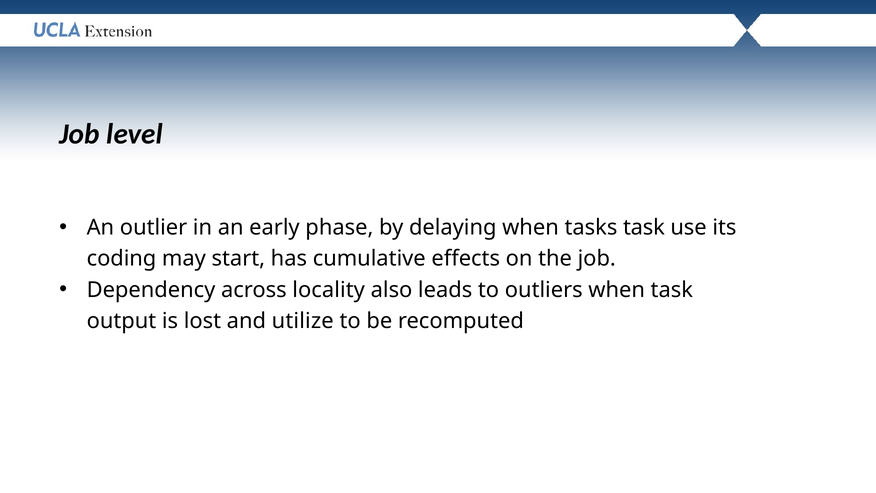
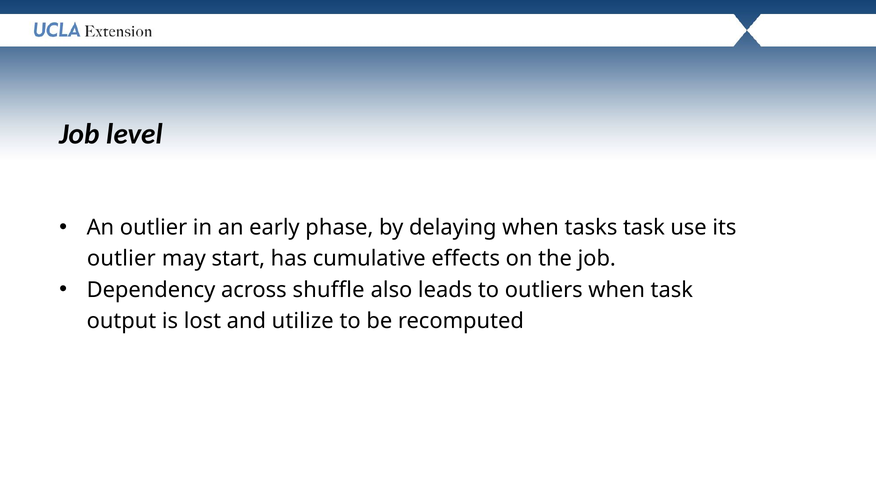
coding at (122, 259): coding -> outlier
locality: locality -> shuffle
